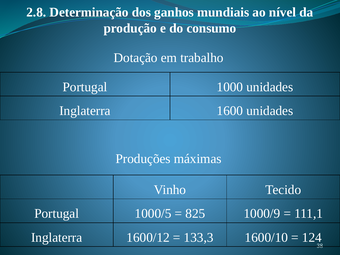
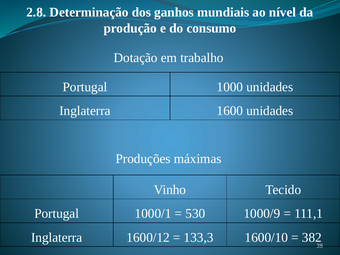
1000/5: 1000/5 -> 1000/1
825: 825 -> 530
124: 124 -> 382
